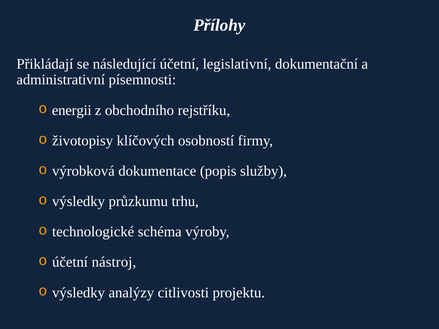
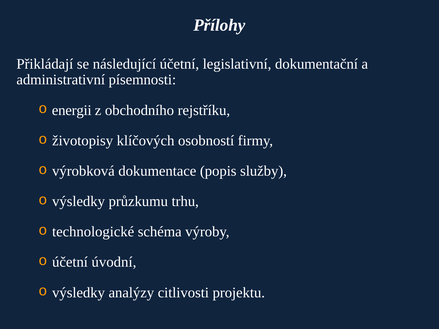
nástroj: nástroj -> úvodní
